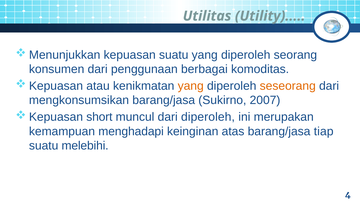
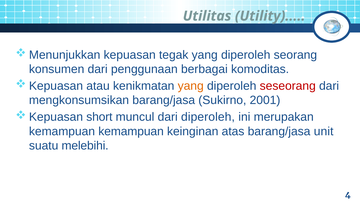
kepuasan suatu: suatu -> tegak
seseorang colour: orange -> red
2007: 2007 -> 2001
kemampuan menghadapi: menghadapi -> kemampuan
tiap: tiap -> unit
